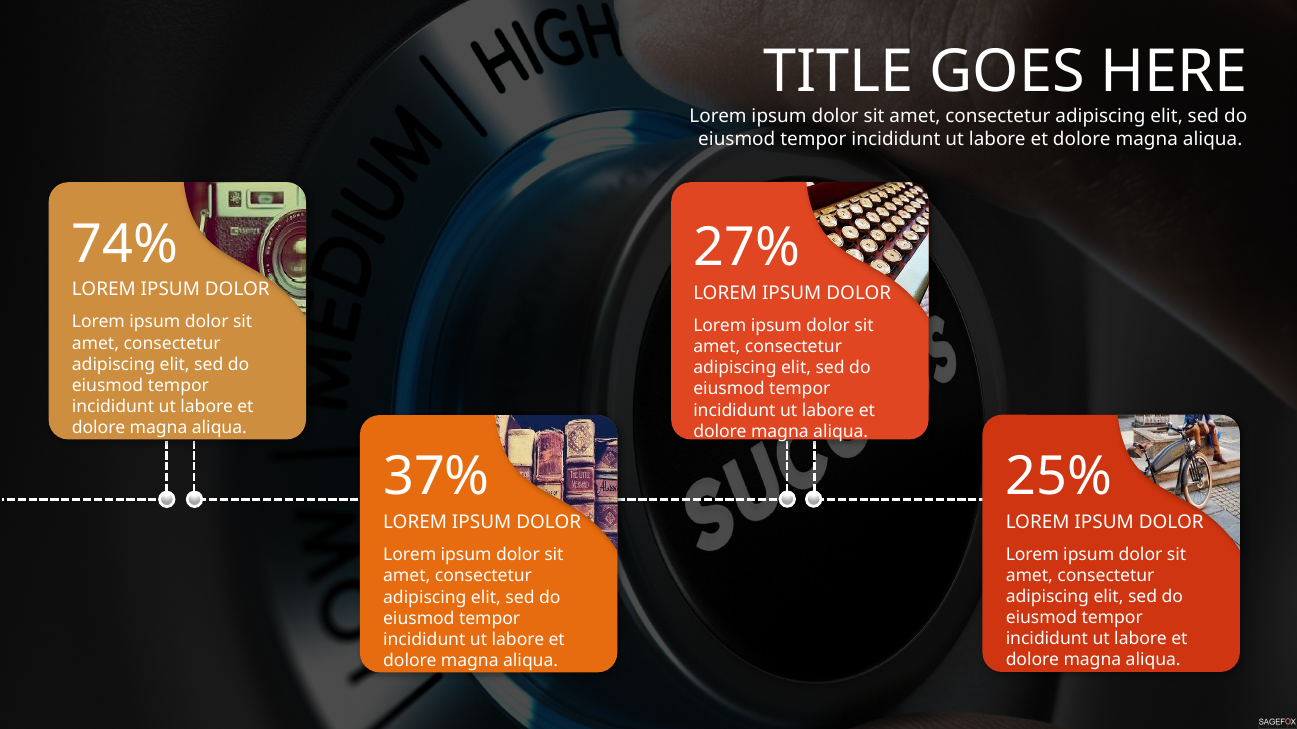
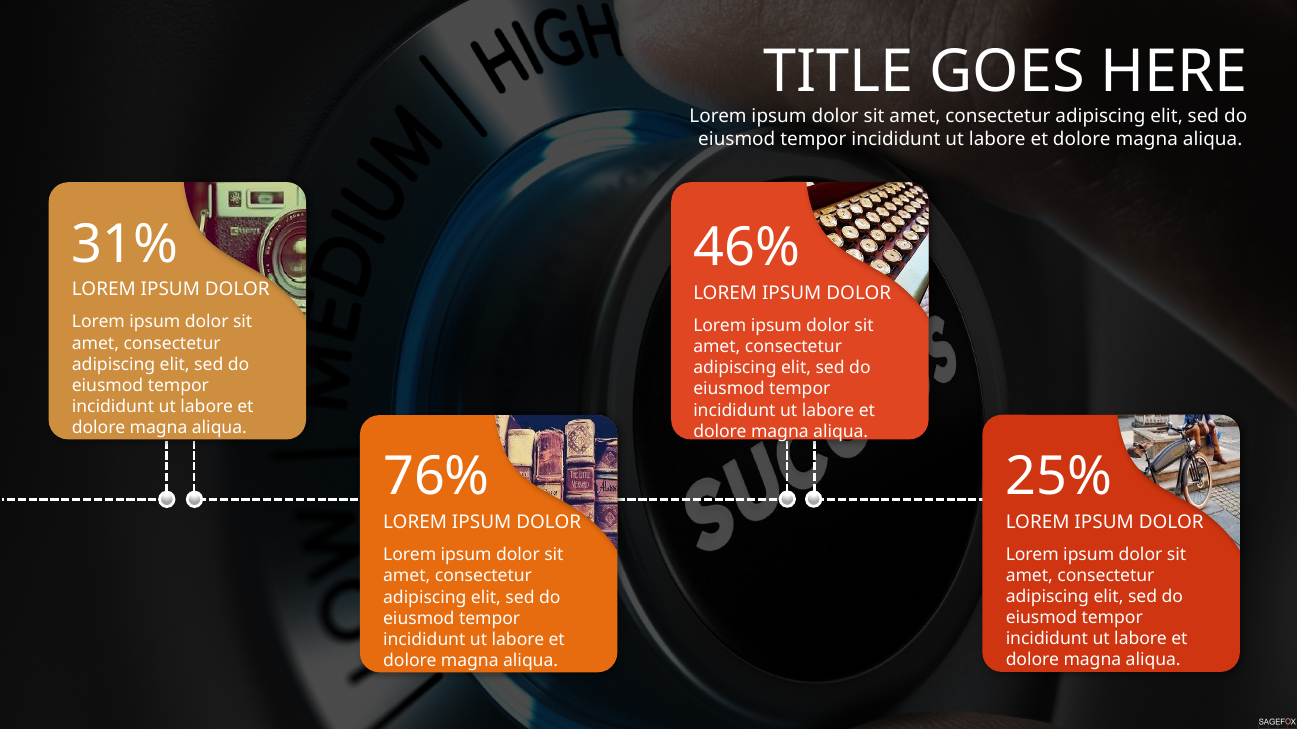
74%: 74% -> 31%
27%: 27% -> 46%
37%: 37% -> 76%
